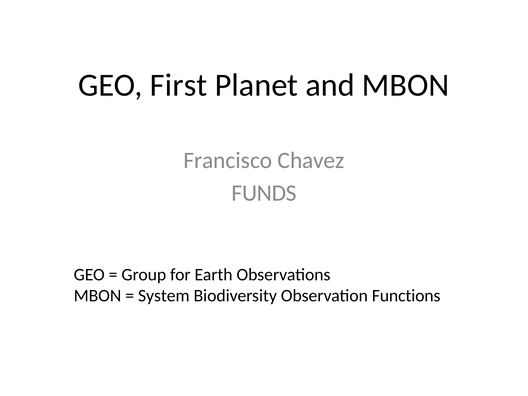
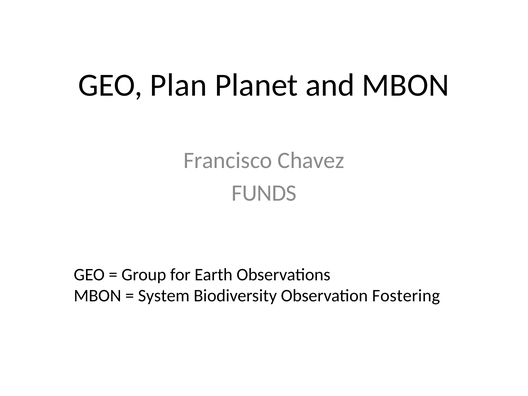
First: First -> Plan
Functions: Functions -> Fostering
